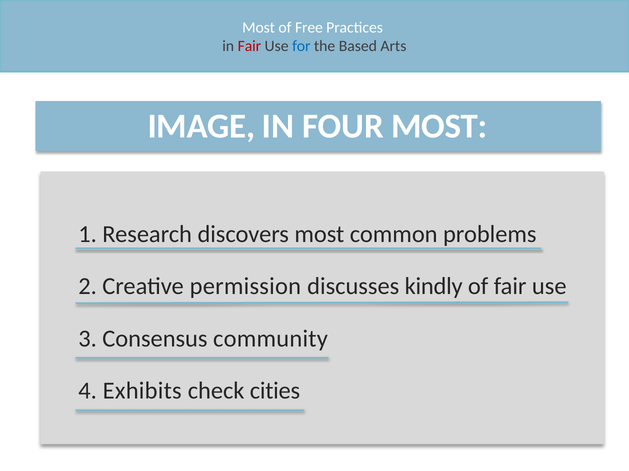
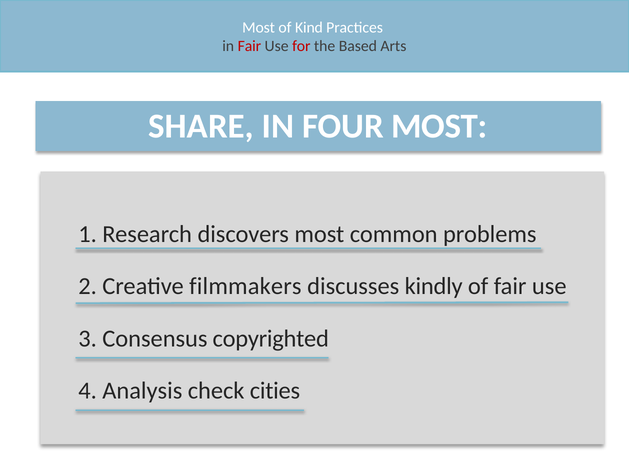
Free: Free -> Kind
for colour: blue -> red
IMAGE: IMAGE -> SHARE
permission: permission -> filmmakers
community: community -> copyrighted
Exhibits: Exhibits -> Analysis
